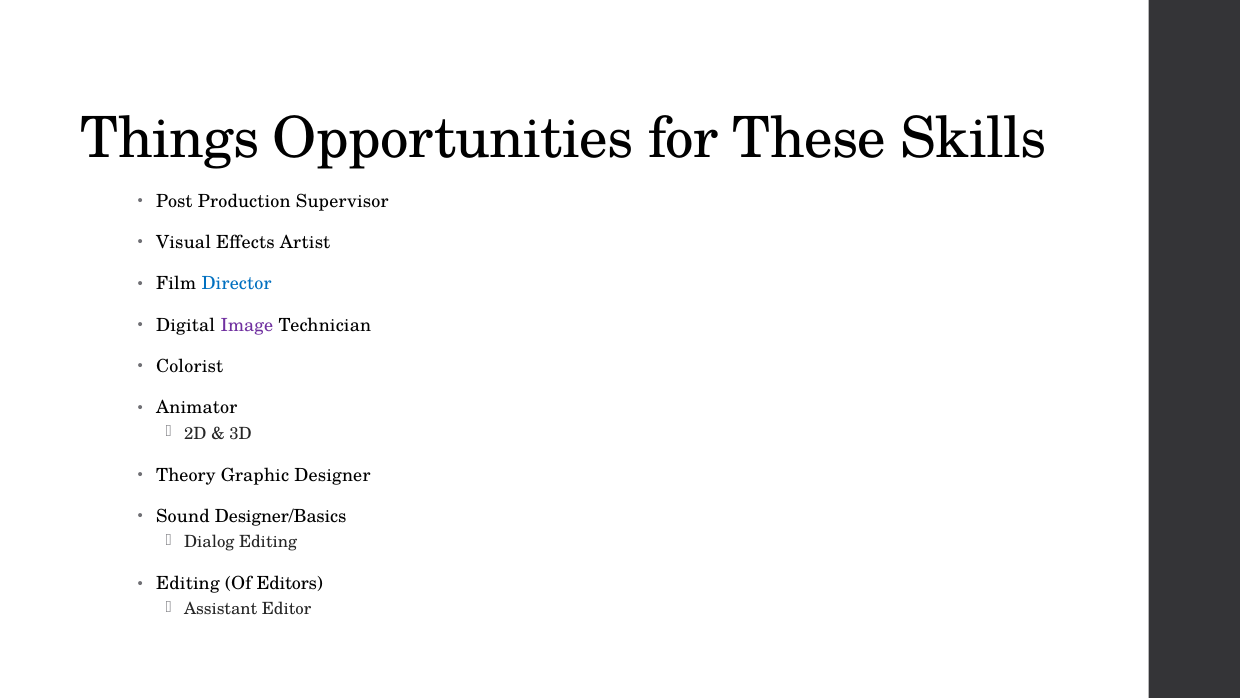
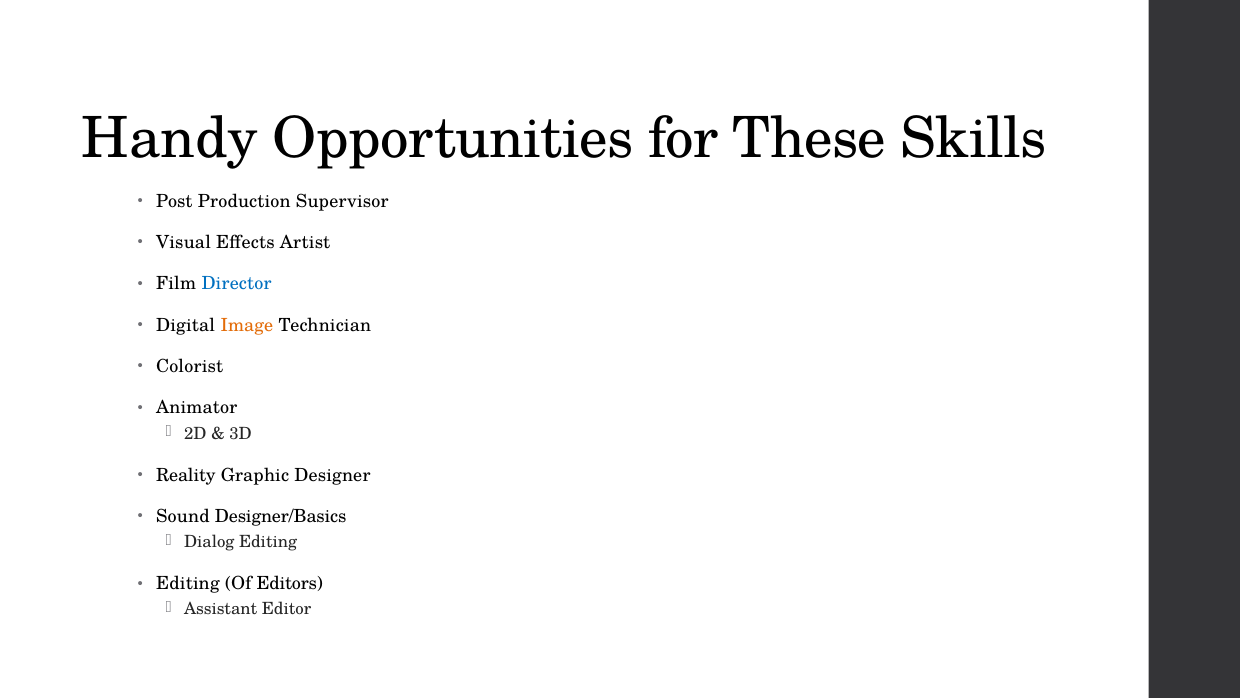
Things: Things -> Handy
Image colour: purple -> orange
Theory: Theory -> Reality
